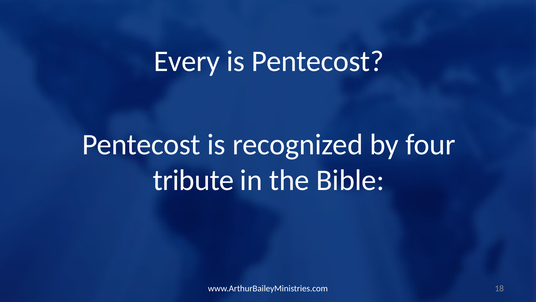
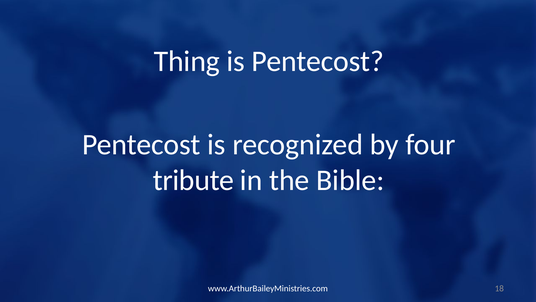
Every: Every -> Thing
